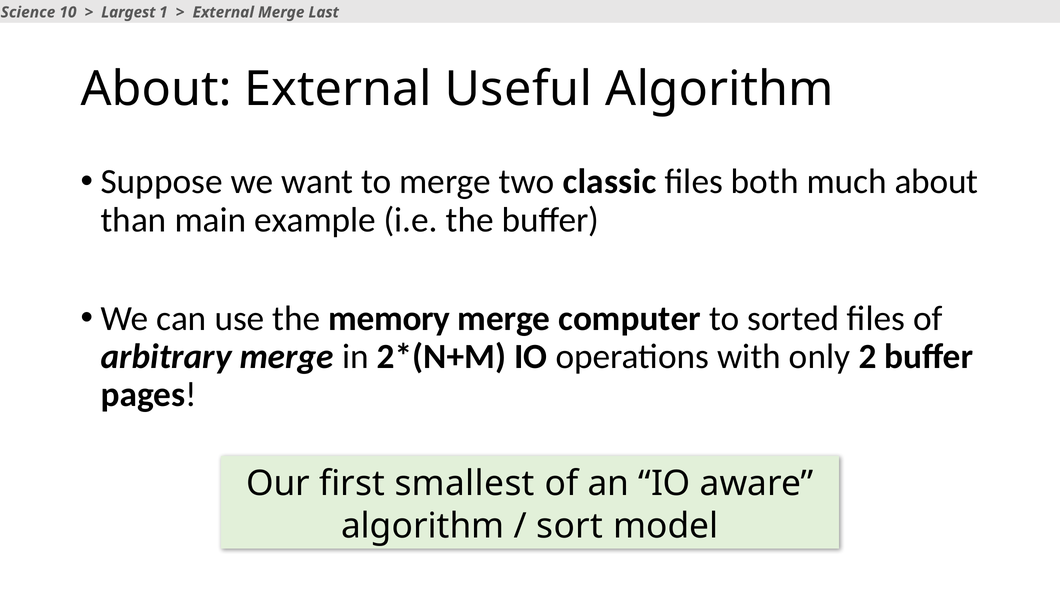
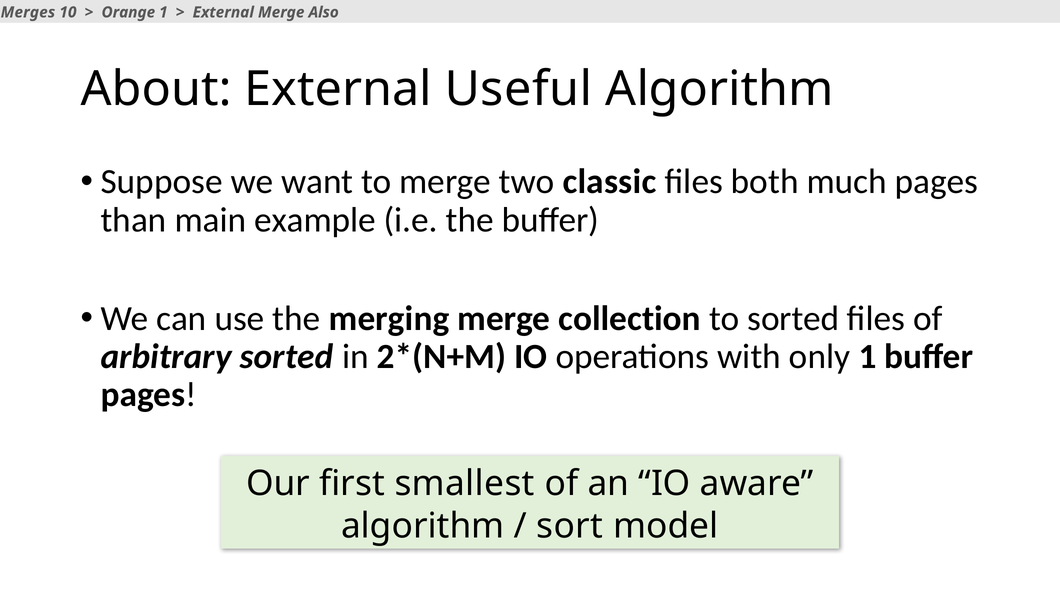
Science: Science -> Merges
Largest: Largest -> Orange
Last: Last -> Also
much about: about -> pages
memory: memory -> merging
computer: computer -> collection
arbitrary merge: merge -> sorted
only 2: 2 -> 1
